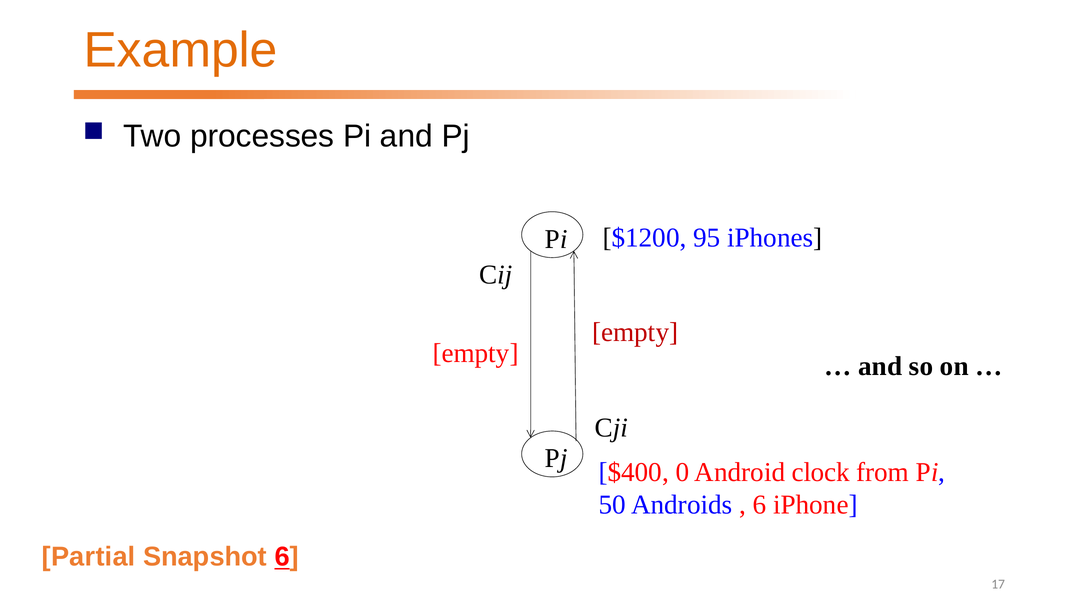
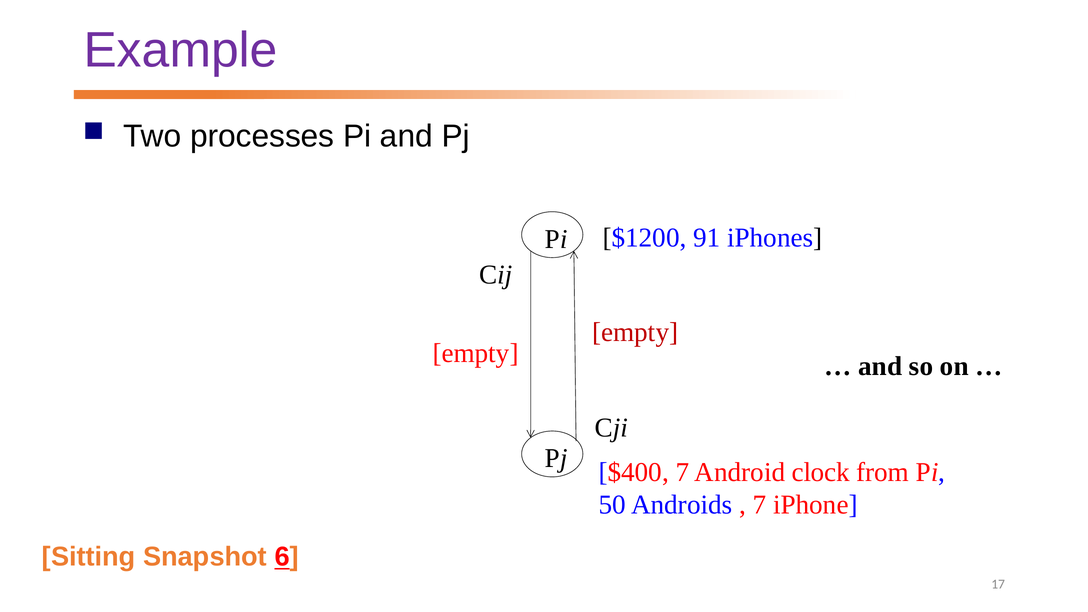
Example colour: orange -> purple
95: 95 -> 91
$400 0: 0 -> 7
6 at (760, 505): 6 -> 7
Partial: Partial -> Sitting
